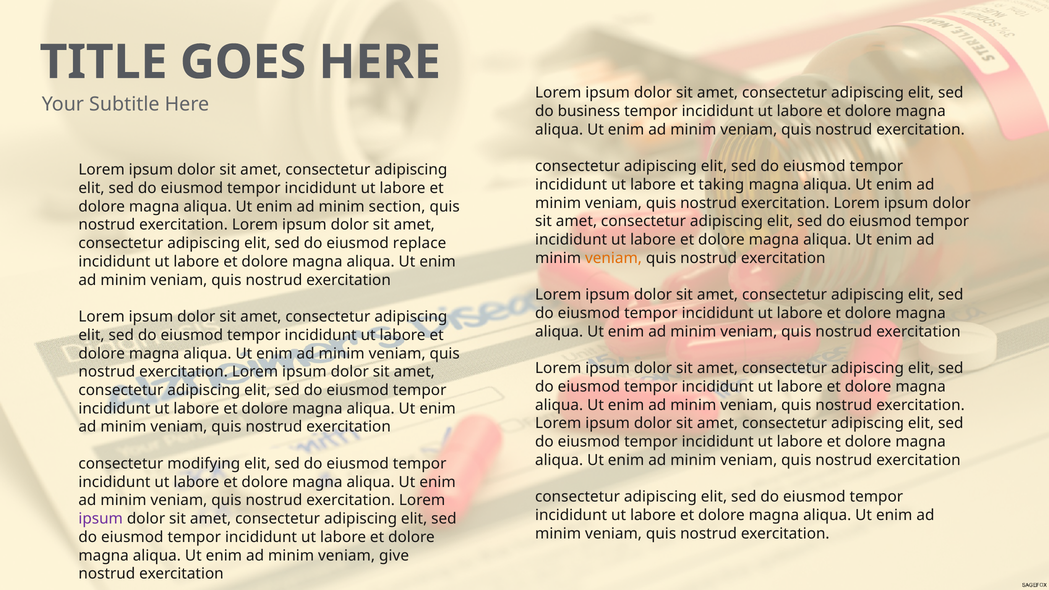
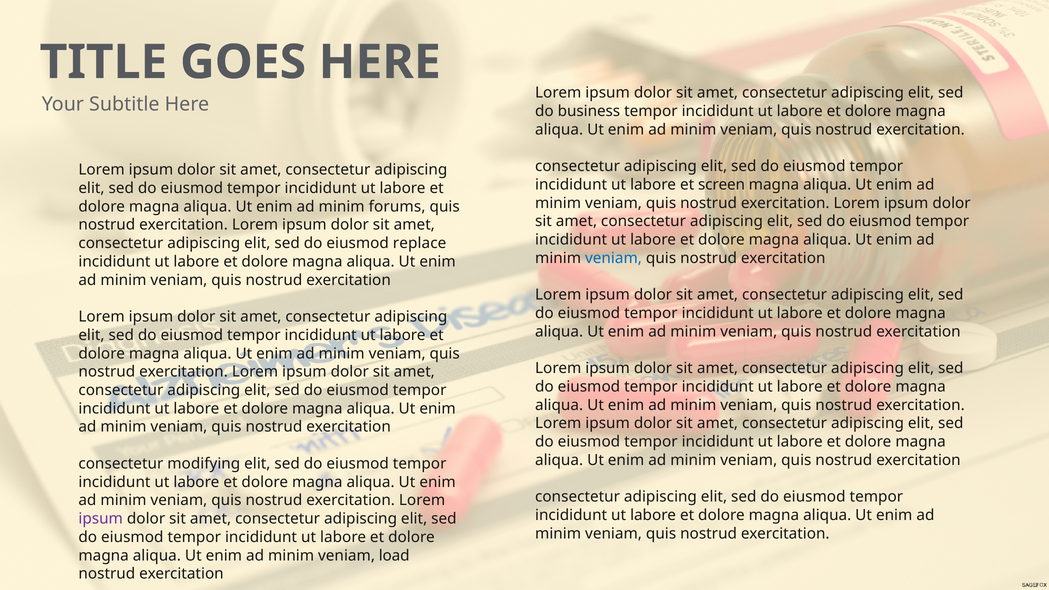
taking: taking -> screen
section: section -> forums
veniam at (613, 258) colour: orange -> blue
give: give -> load
